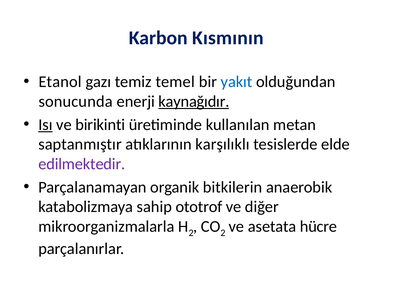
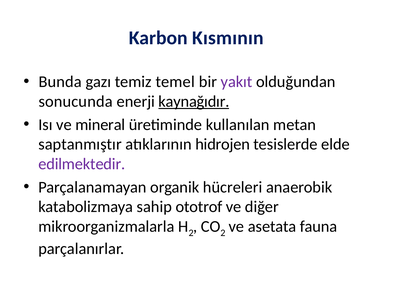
Etanol: Etanol -> Bunda
yakıt colour: blue -> purple
Isı underline: present -> none
birikinti: birikinti -> mineral
karşılıklı: karşılıklı -> hidrojen
bitkilerin: bitkilerin -> hücreleri
hücre: hücre -> fauna
